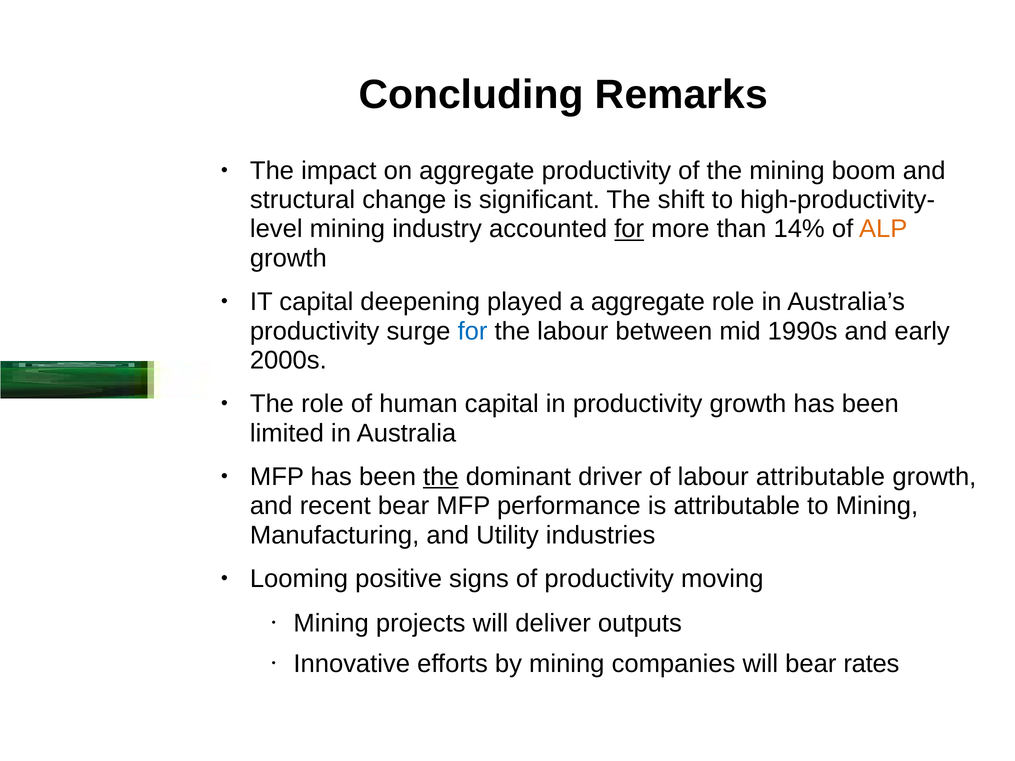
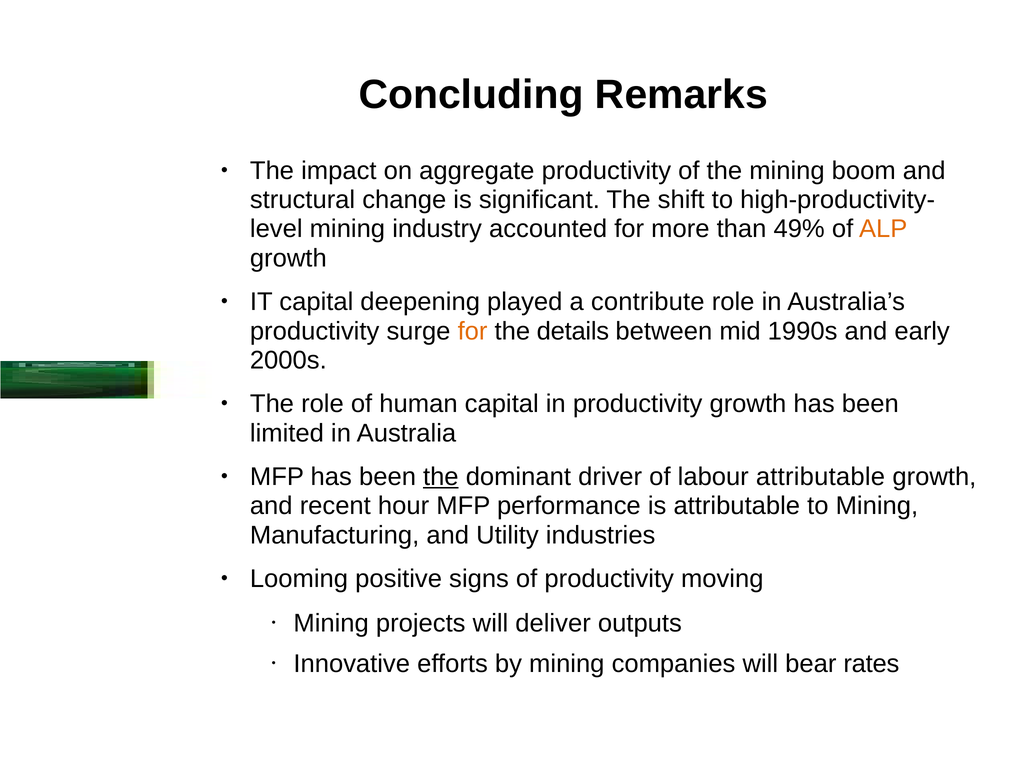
for at (629, 229) underline: present -> none
14%: 14% -> 49%
a aggregate: aggregate -> contribute
for at (473, 331) colour: blue -> orange
the labour: labour -> details
recent bear: bear -> hour
